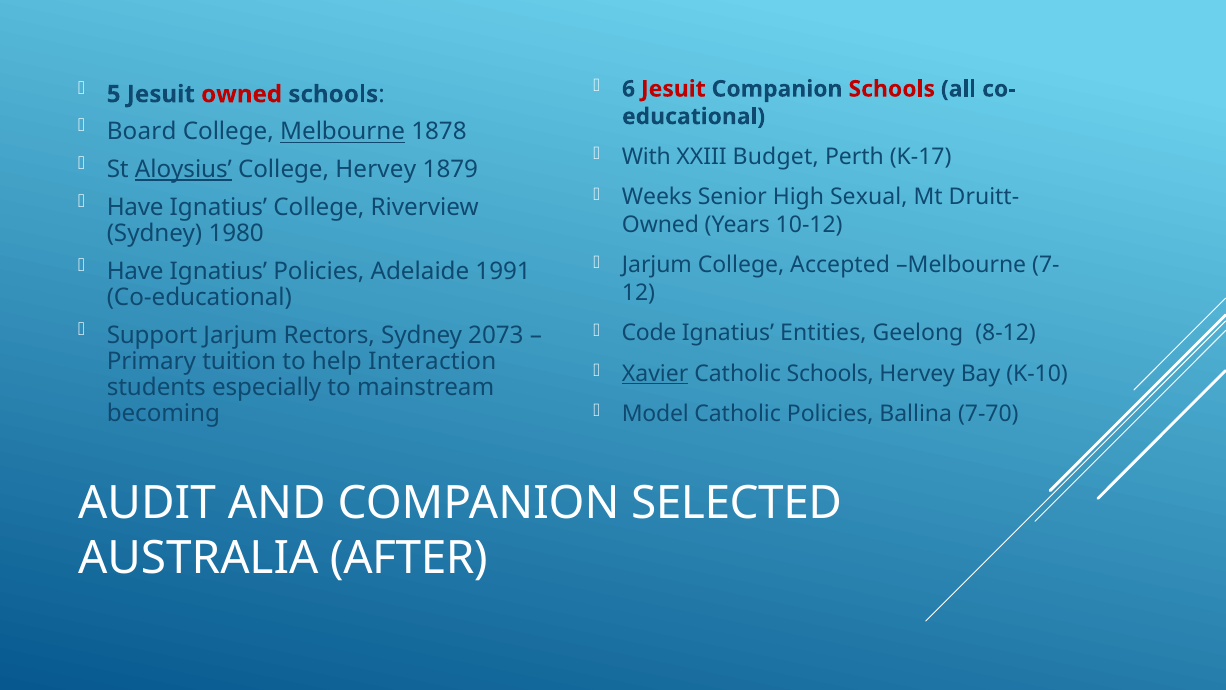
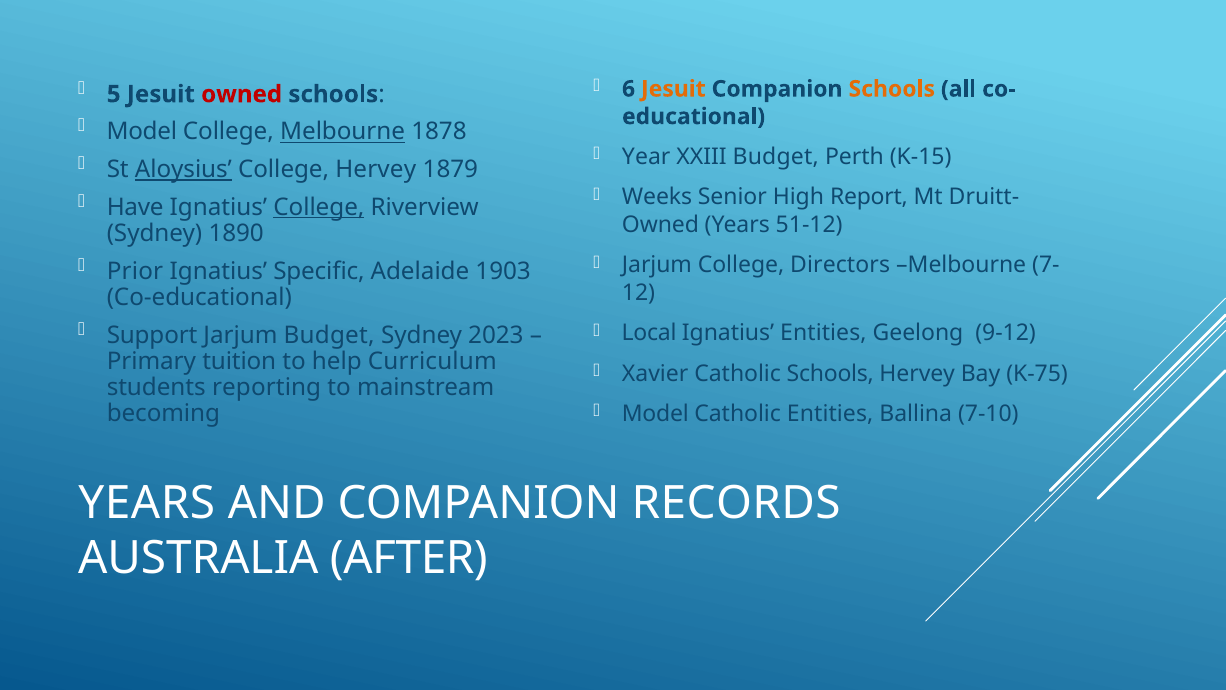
Jesuit at (673, 89) colour: red -> orange
Schools at (892, 89) colour: red -> orange
Board at (142, 132): Board -> Model
With: With -> Year
K-17: K-17 -> K-15
Sexual: Sexual -> Report
College at (319, 207) underline: none -> present
10-12: 10-12 -> 51-12
1980: 1980 -> 1890
Accepted: Accepted -> Directors
Have at (135, 271): Have -> Prior
Ignatius Policies: Policies -> Specific
1991: 1991 -> 1903
Jarjum Rectors: Rectors -> Budget
2073: 2073 -> 2023
Code: Code -> Local
8-12: 8-12 -> 9-12
Interaction: Interaction -> Curriculum
Xavier underline: present -> none
K-10: K-10 -> K-75
especially: especially -> reporting
Catholic Policies: Policies -> Entities
7-70: 7-70 -> 7-10
AUDIT at (147, 503): AUDIT -> YEARS
SELECTED: SELECTED -> RECORDS
